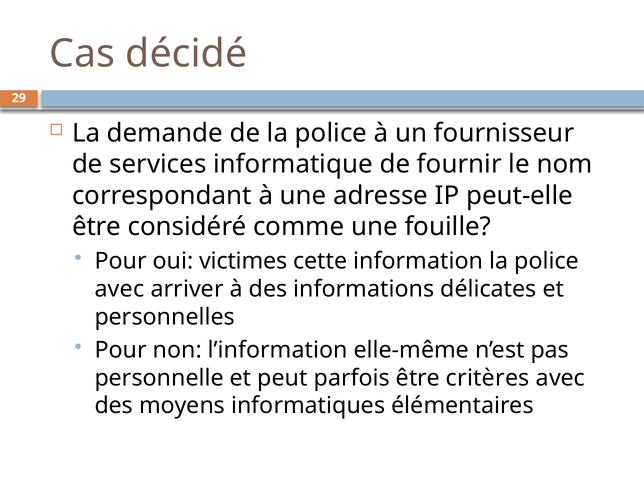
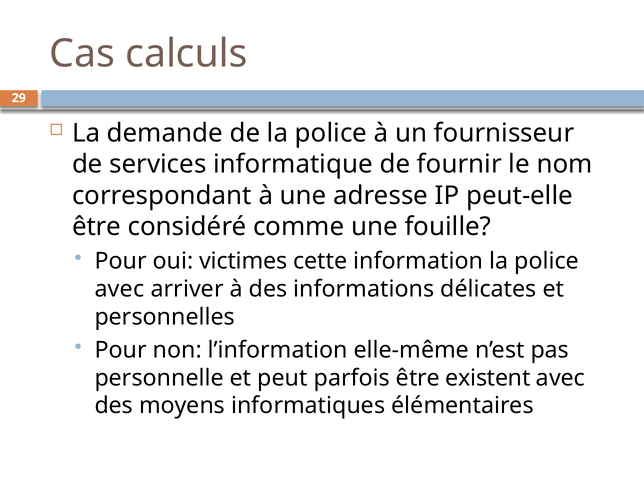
décidé: décidé -> calculs
critères: critères -> existent
